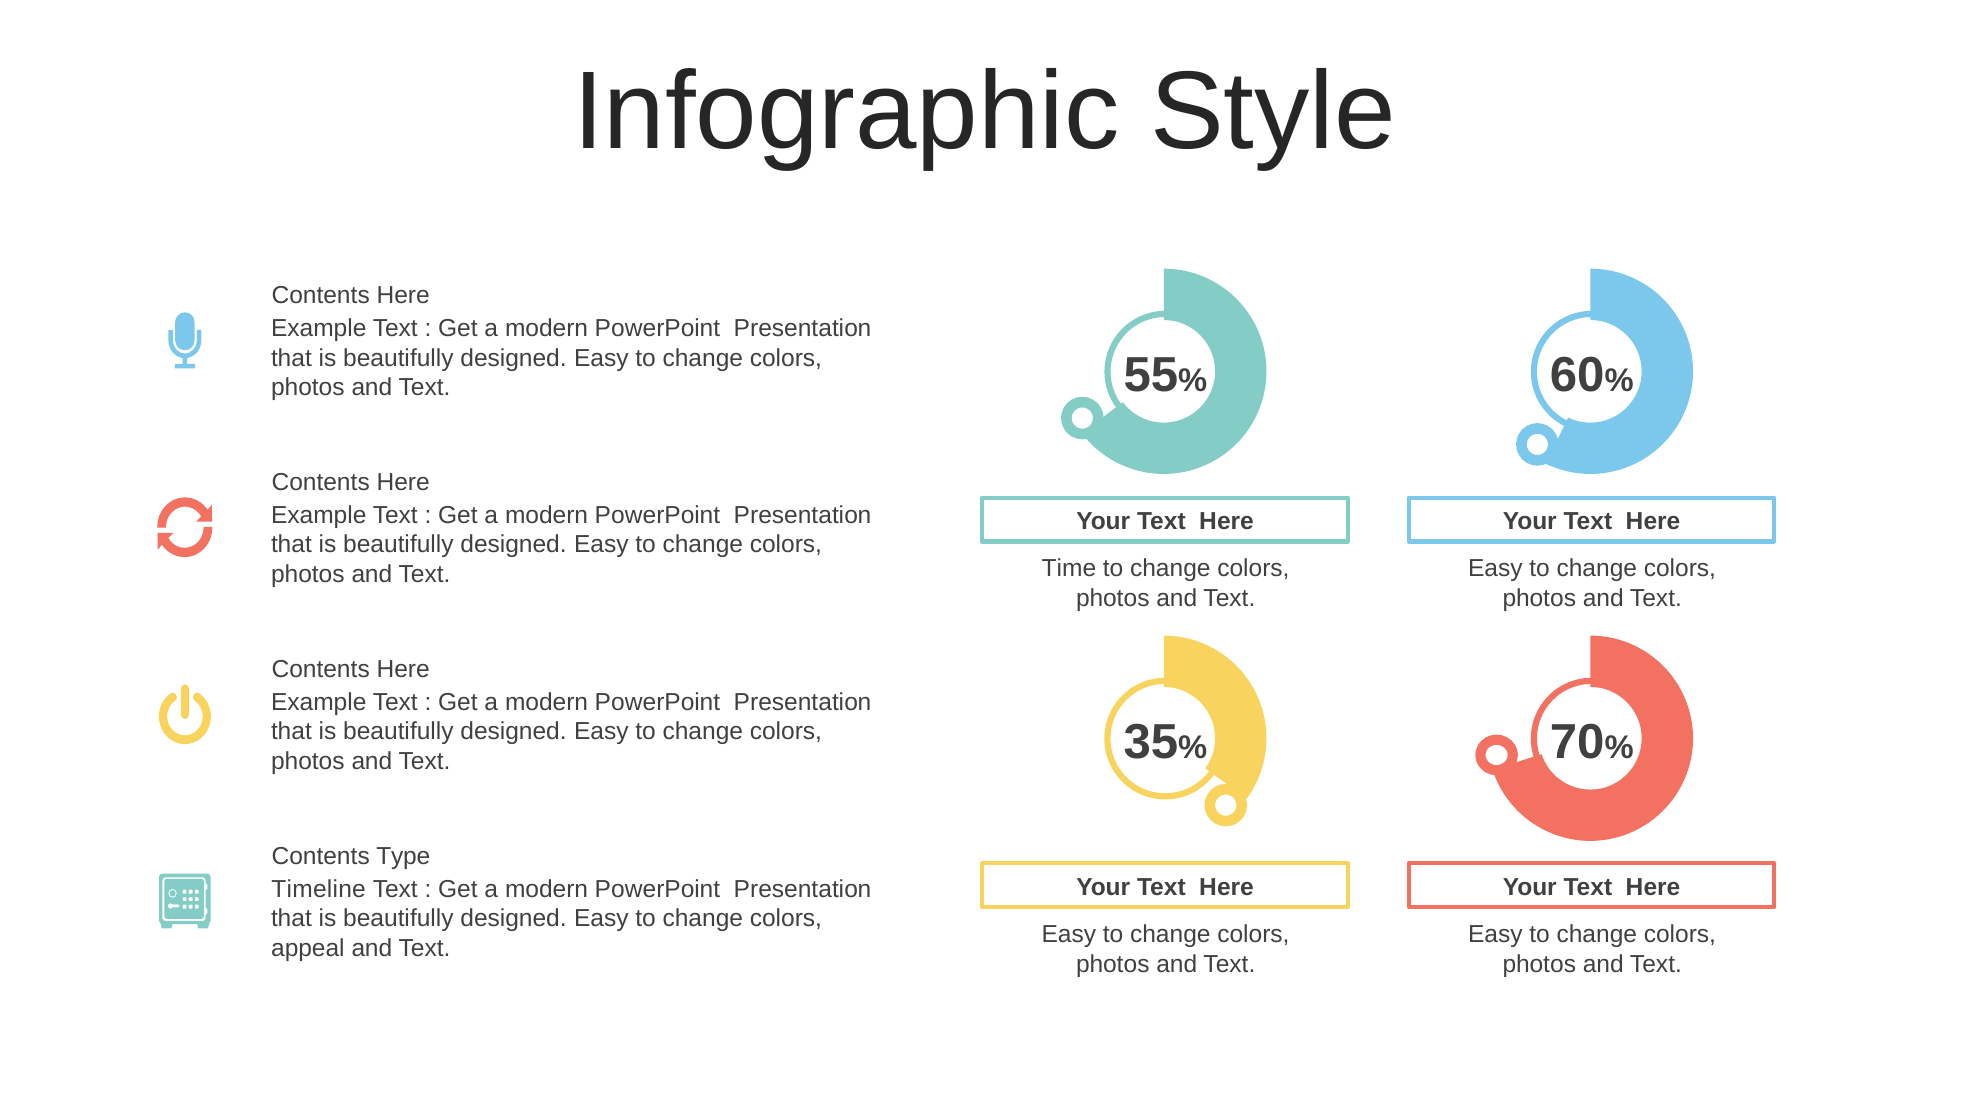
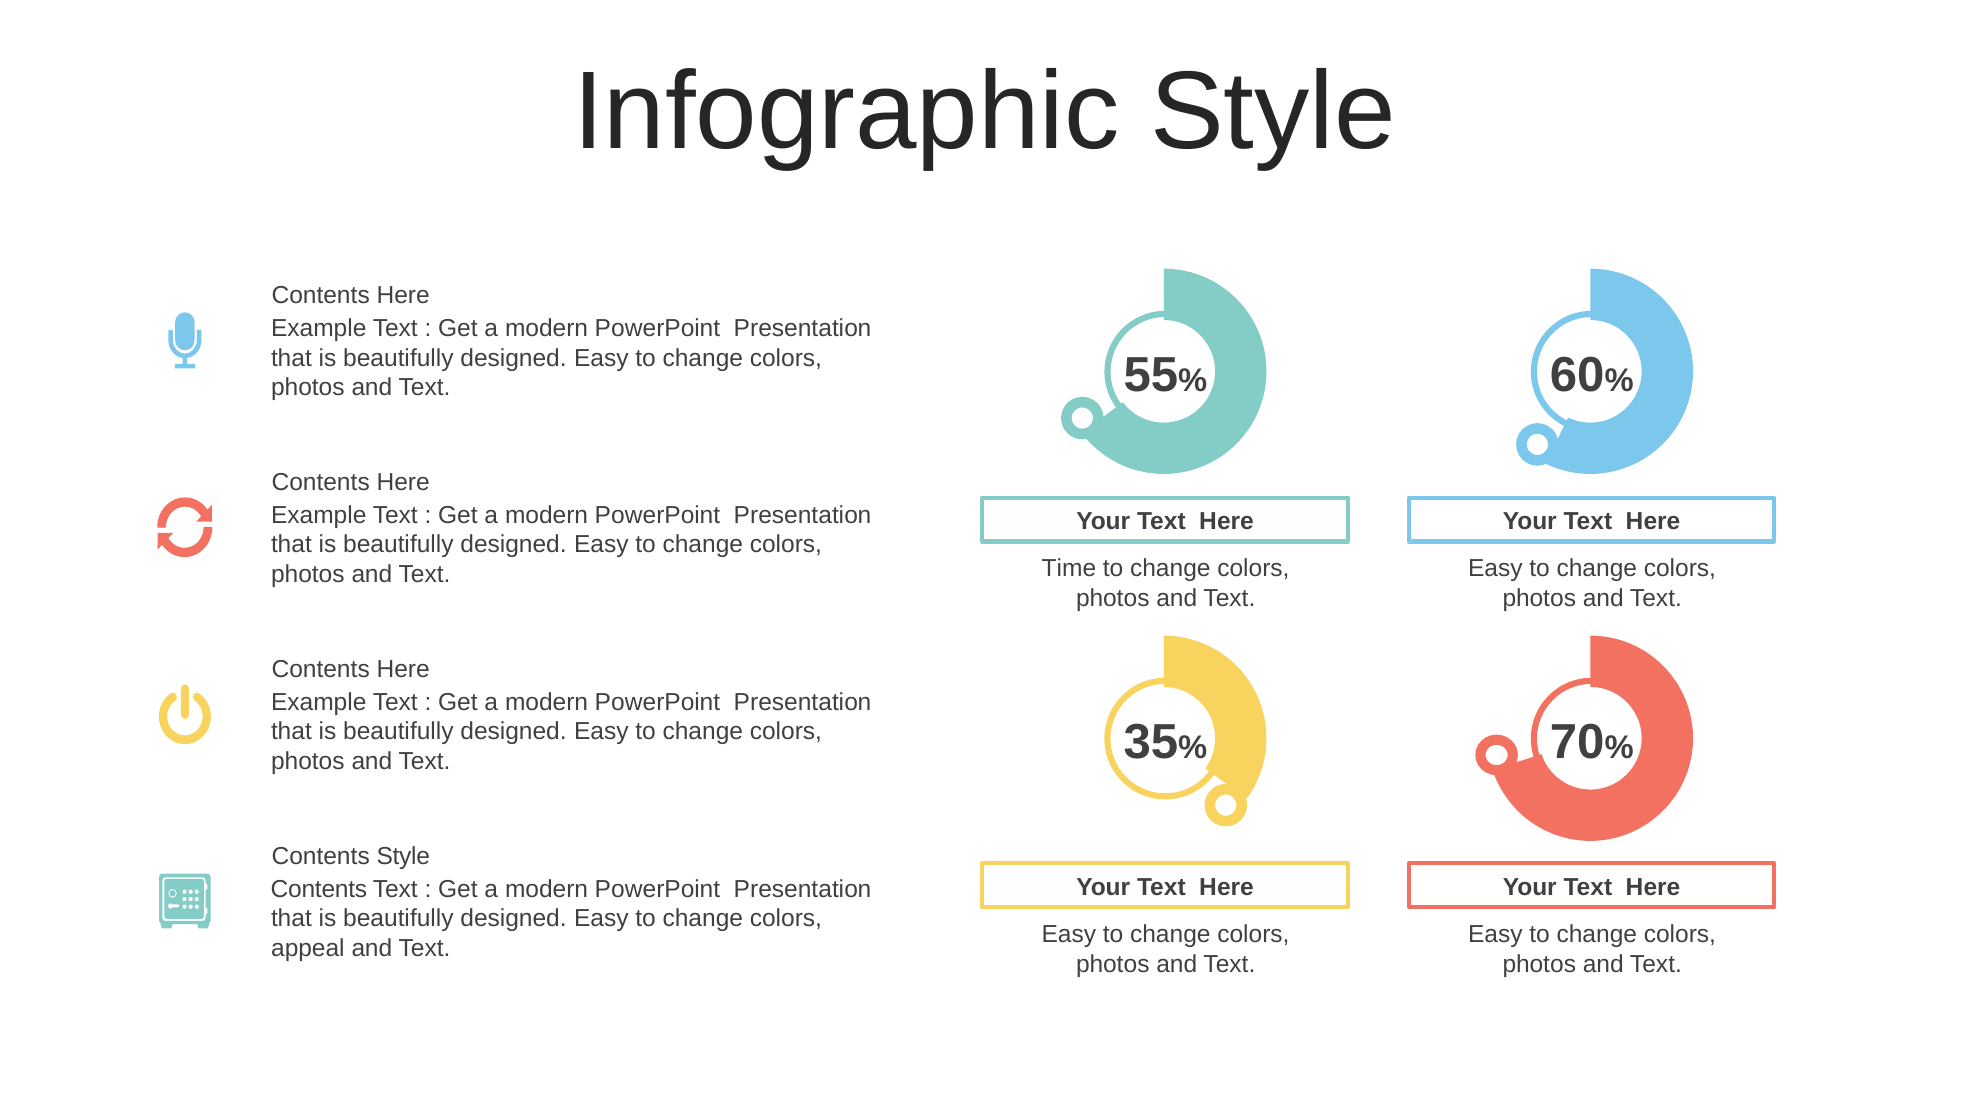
Contents Type: Type -> Style
Timeline at (319, 889): Timeline -> Contents
